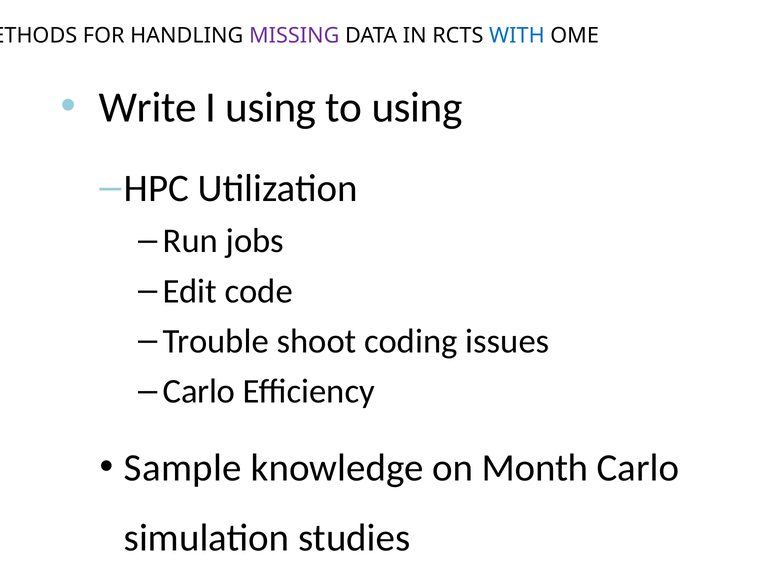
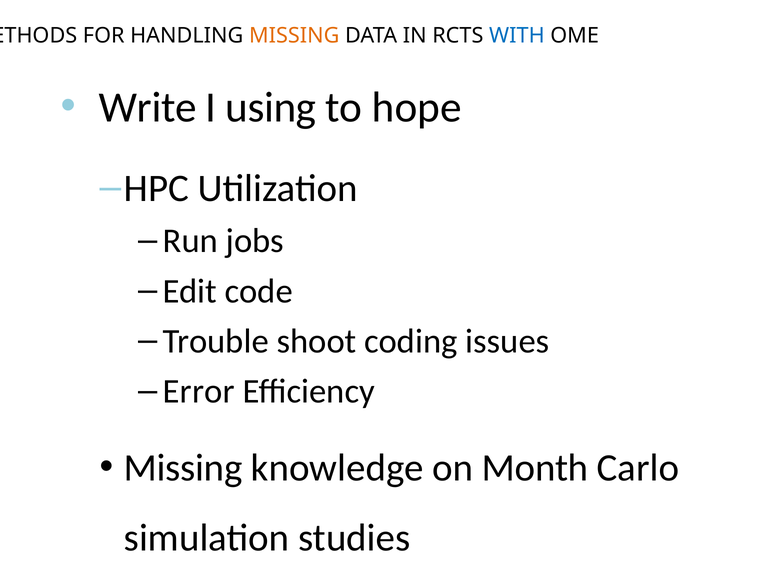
MISSING at (294, 36) colour: purple -> orange
to using: using -> hope
Carlo at (199, 392): Carlo -> Error
Sample at (183, 468): Sample -> Missing
